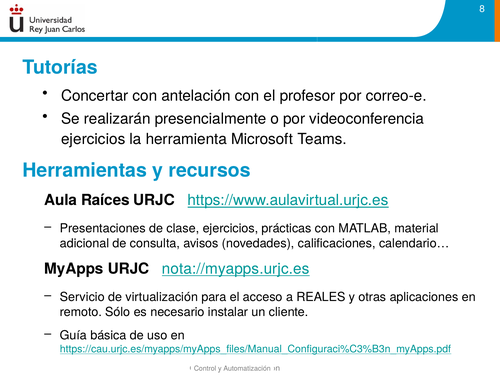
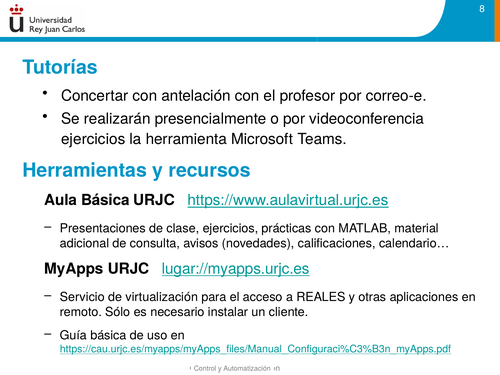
Aula Raíces: Raíces -> Básica
nota://myapps.urjc.es: nota://myapps.urjc.es -> lugar://myapps.urjc.es
